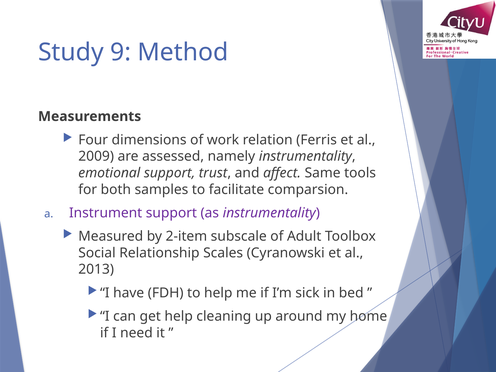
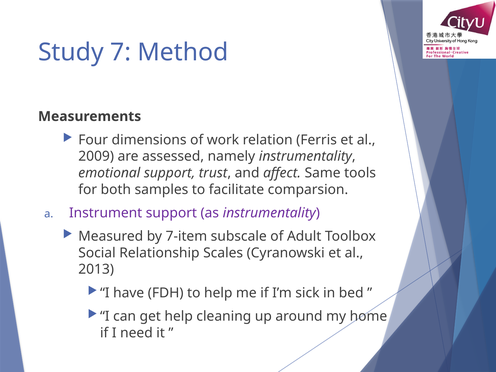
9: 9 -> 7
2-item: 2-item -> 7-item
